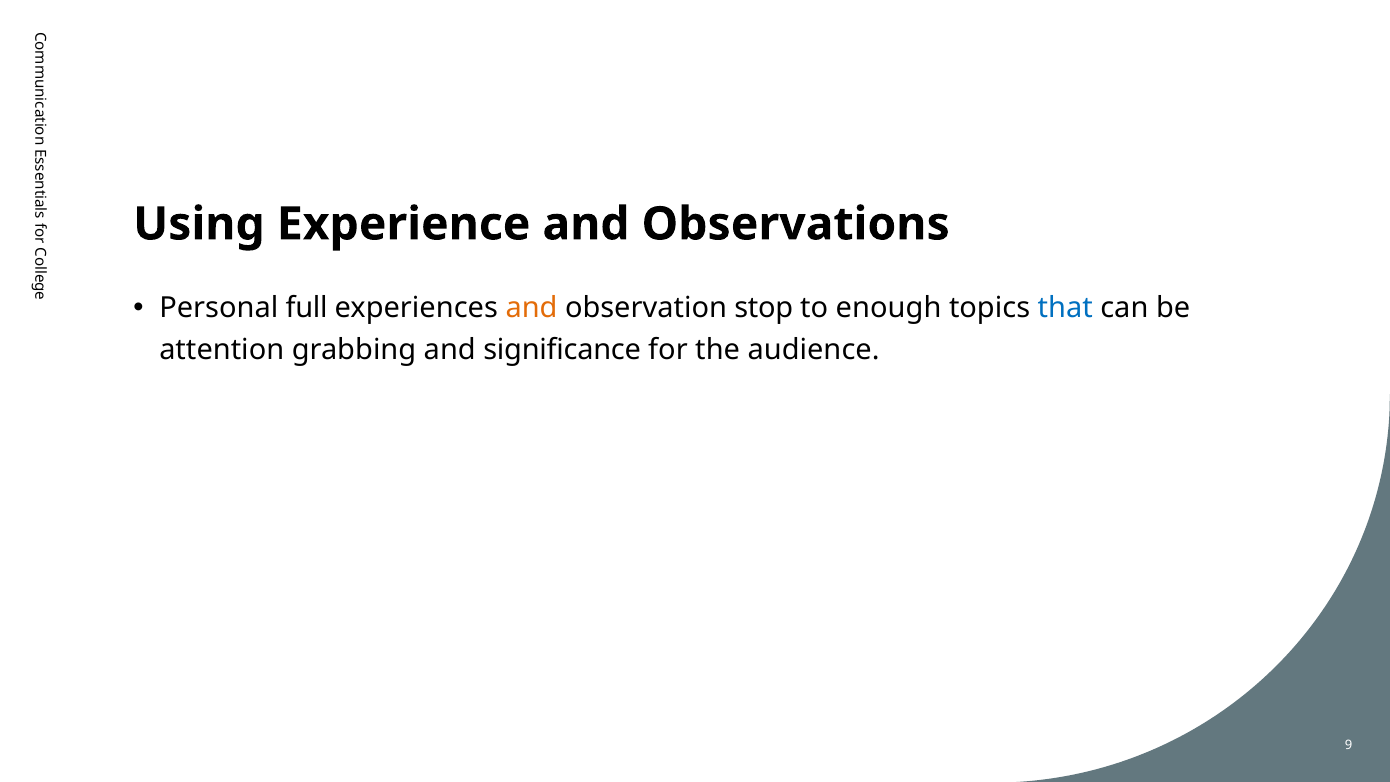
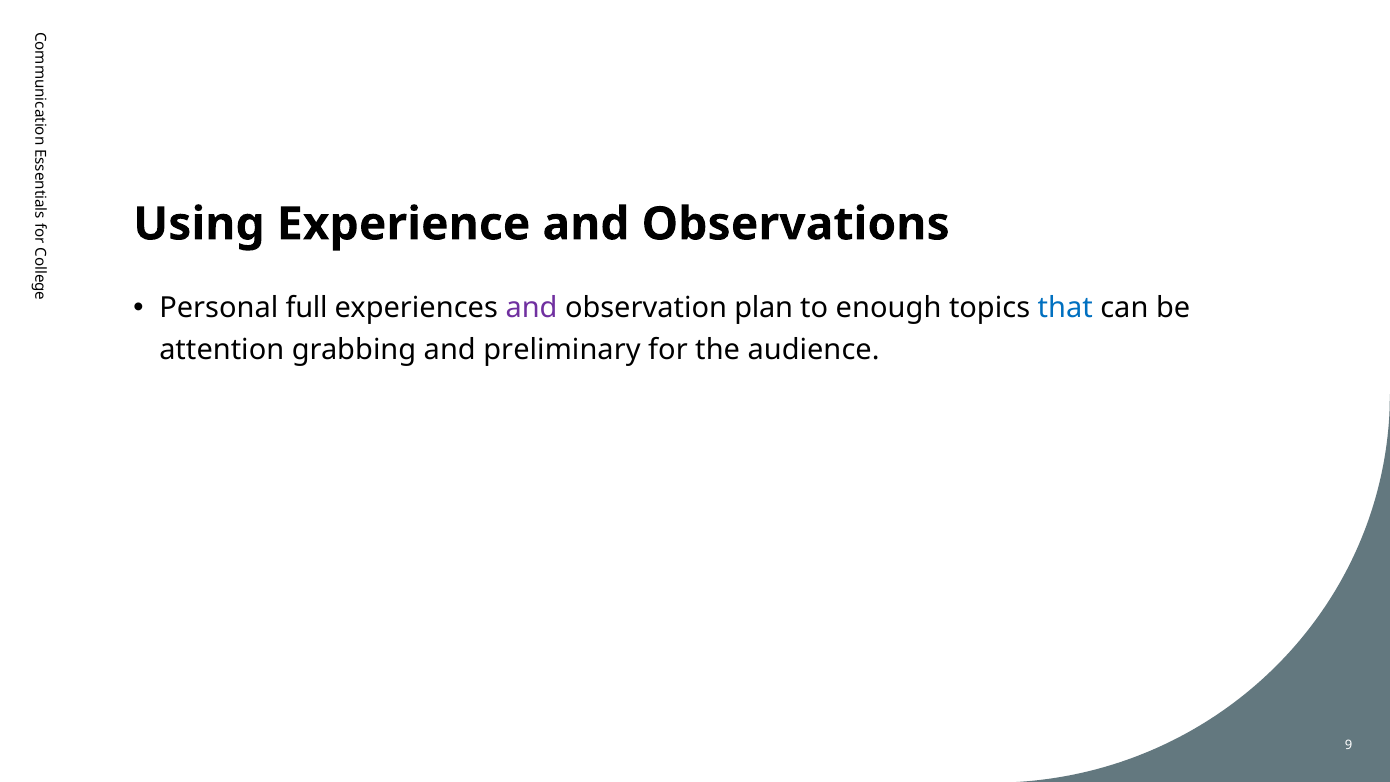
and at (532, 308) colour: orange -> purple
stop: stop -> plan
significance: significance -> preliminary
